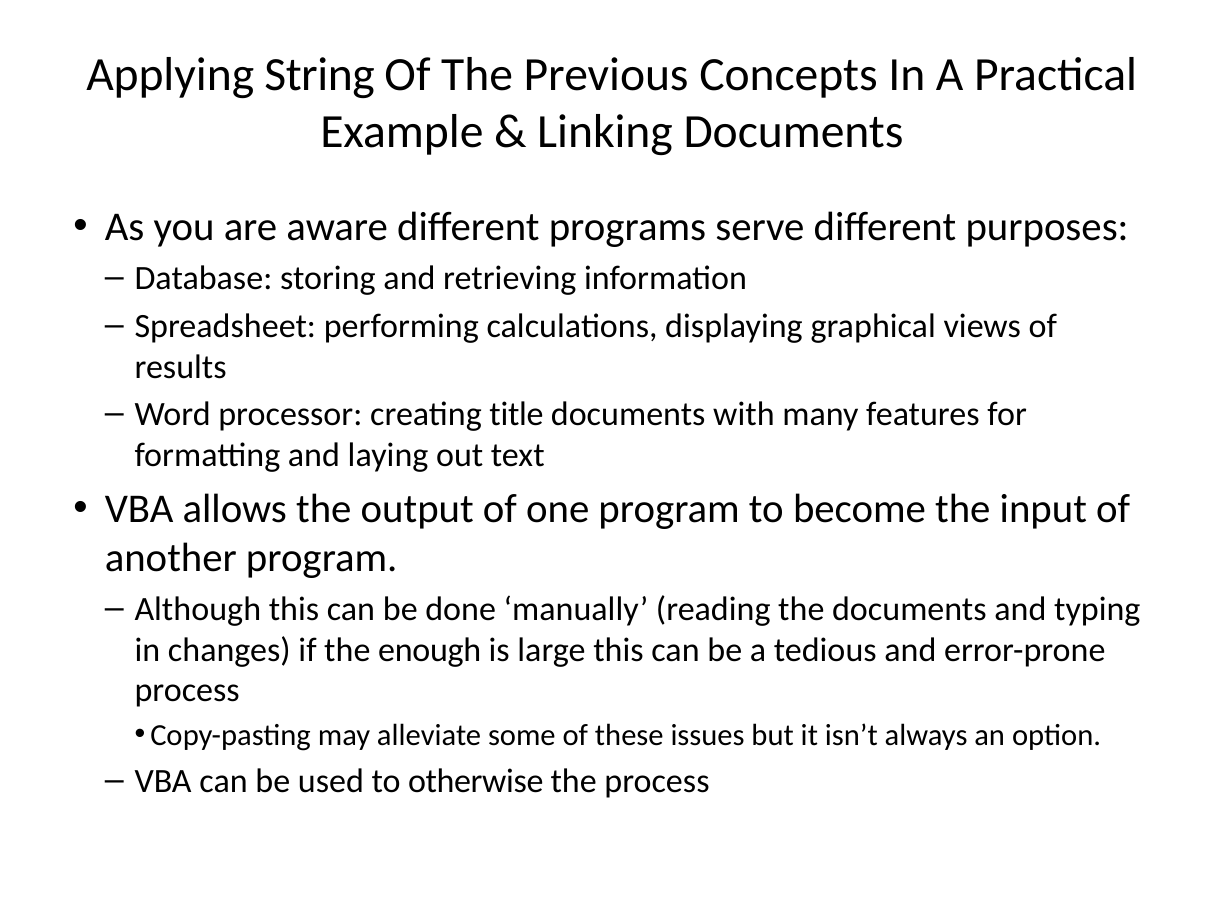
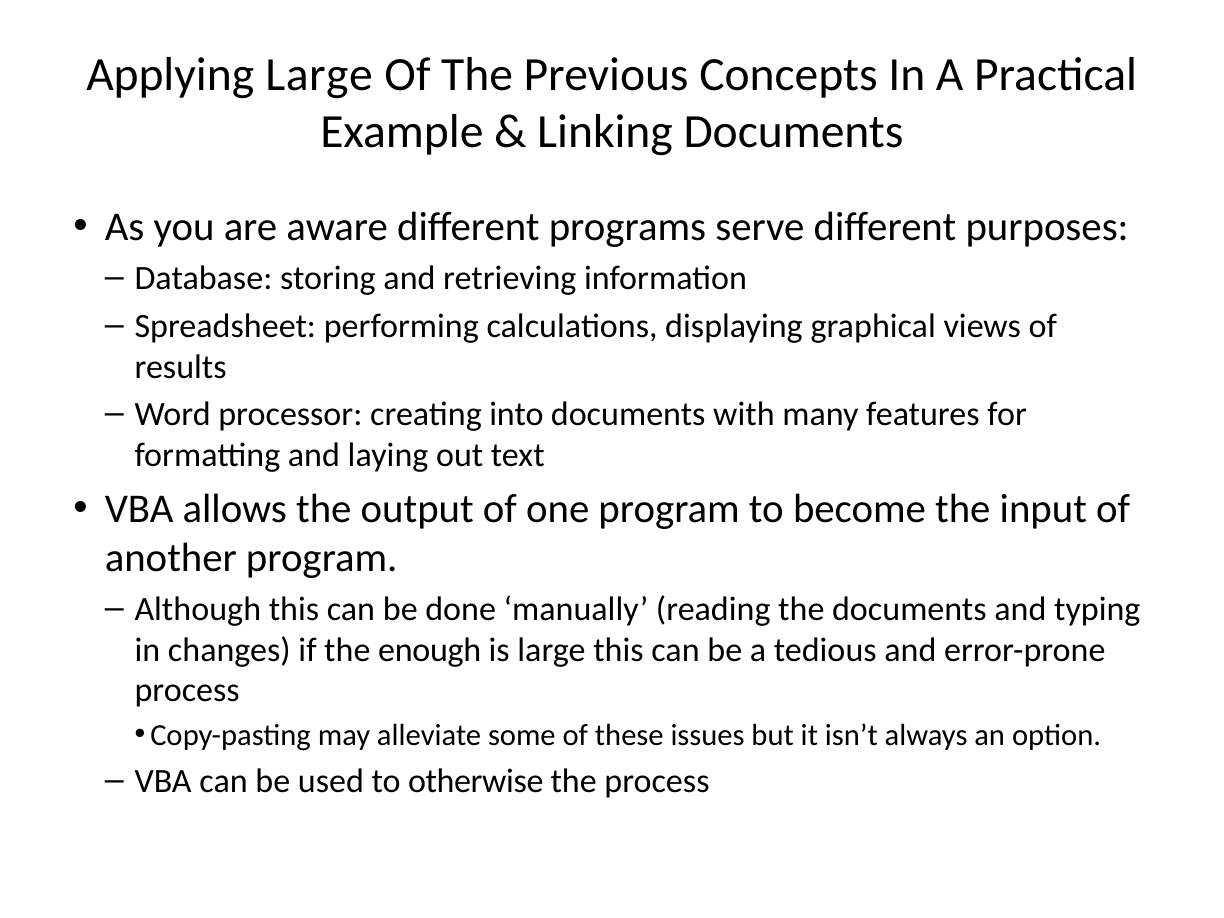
Applying String: String -> Large
title: title -> into
